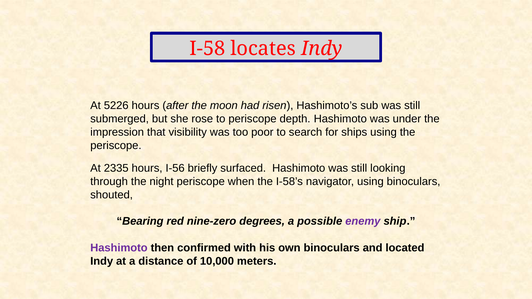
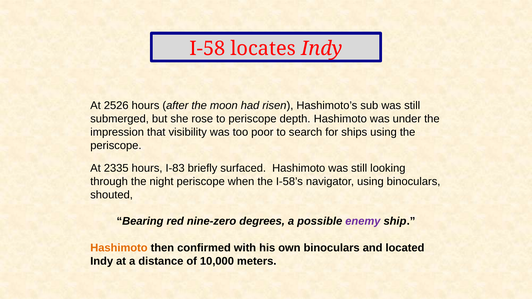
5226: 5226 -> 2526
I-56: I-56 -> I-83
Hashimoto at (119, 248) colour: purple -> orange
